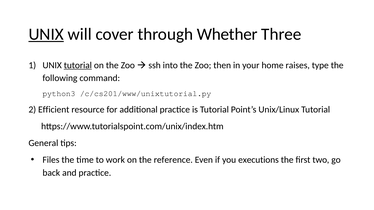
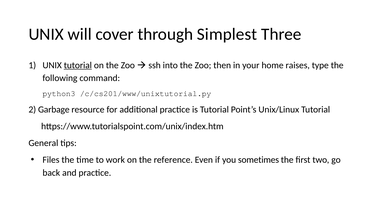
UNIX at (46, 34) underline: present -> none
Whether: Whether -> Simplest
Efficient: Efficient -> Garbage
executions: executions -> sometimes
